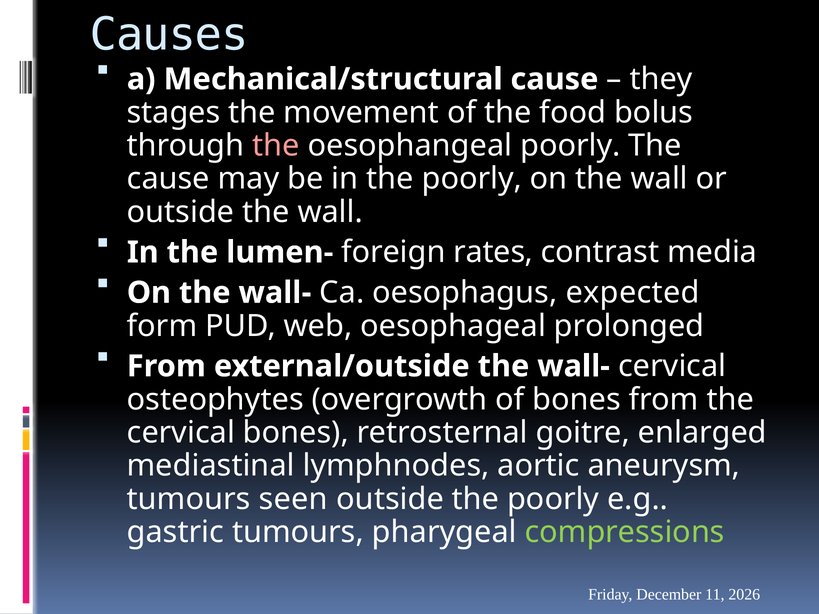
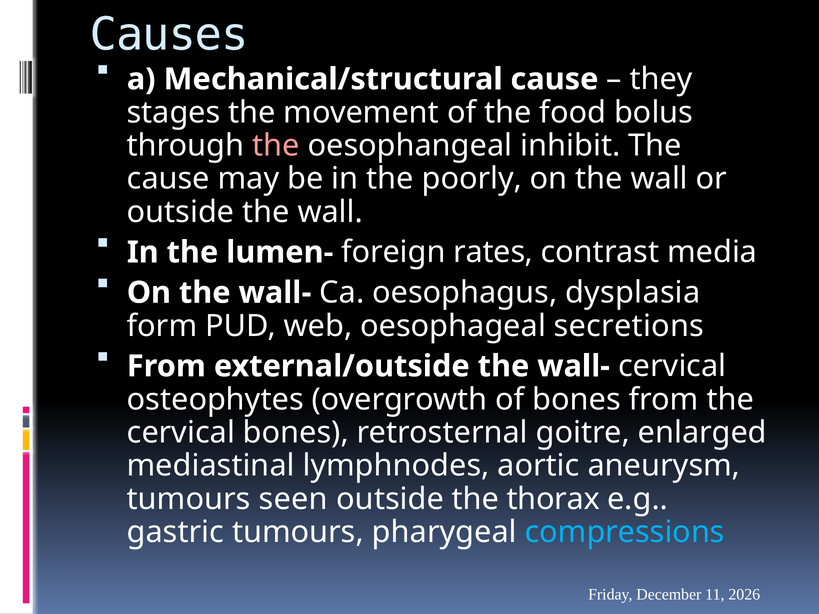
oesophangeal poorly: poorly -> inhibit
expected: expected -> dysplasia
prolonged: prolonged -> secretions
outside the poorly: poorly -> thorax
compressions colour: light green -> light blue
